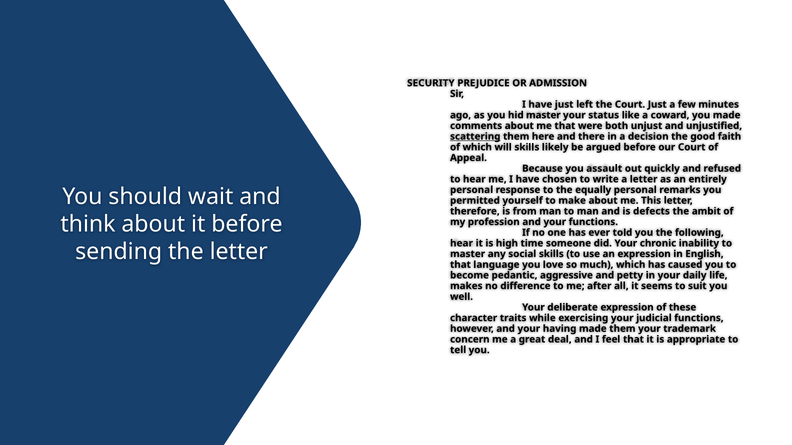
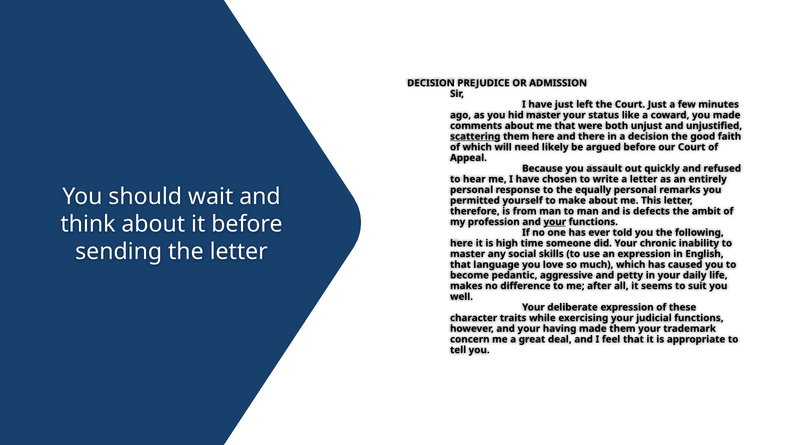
SECURITY at (431, 83): SECURITY -> DECISION
will skills: skills -> need
your at (555, 222) underline: none -> present
hear at (462, 243): hear -> here
